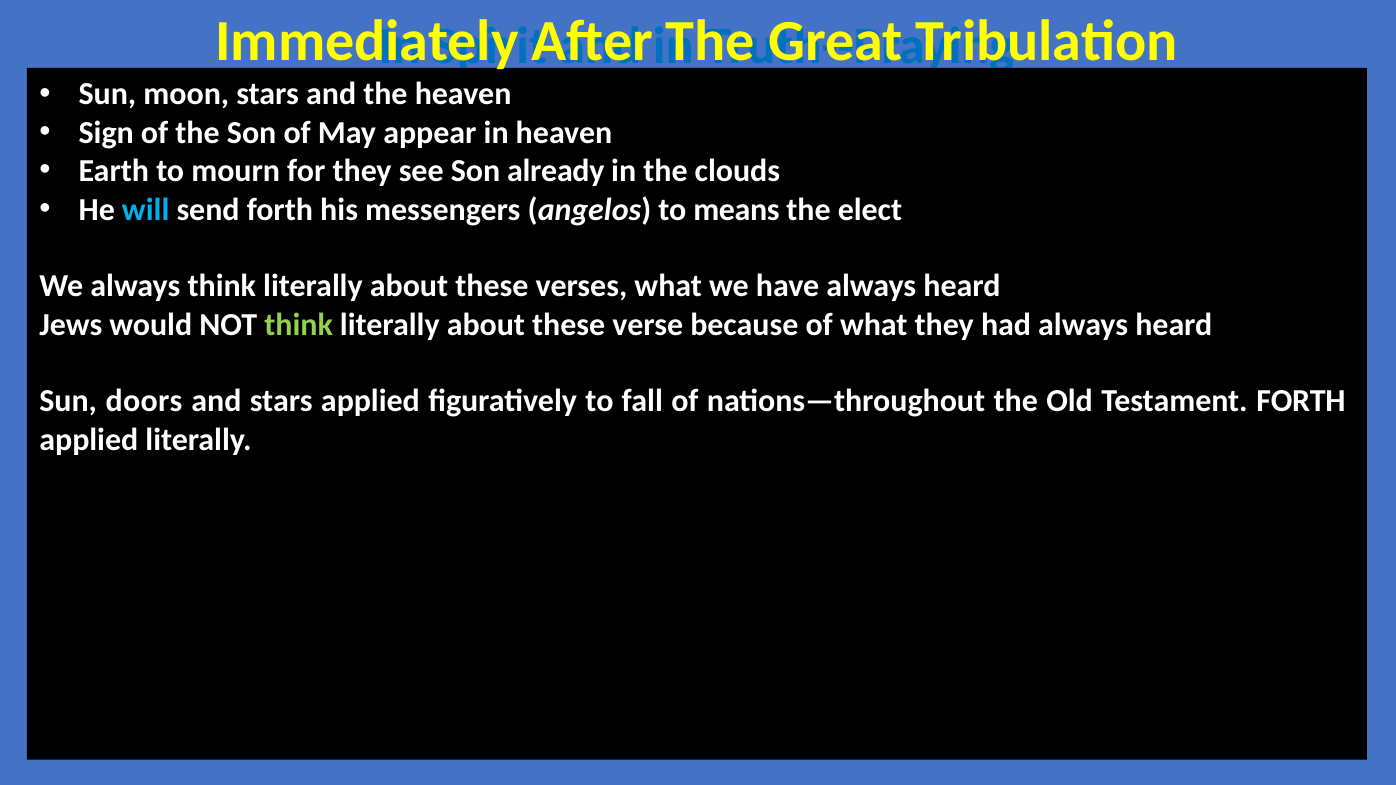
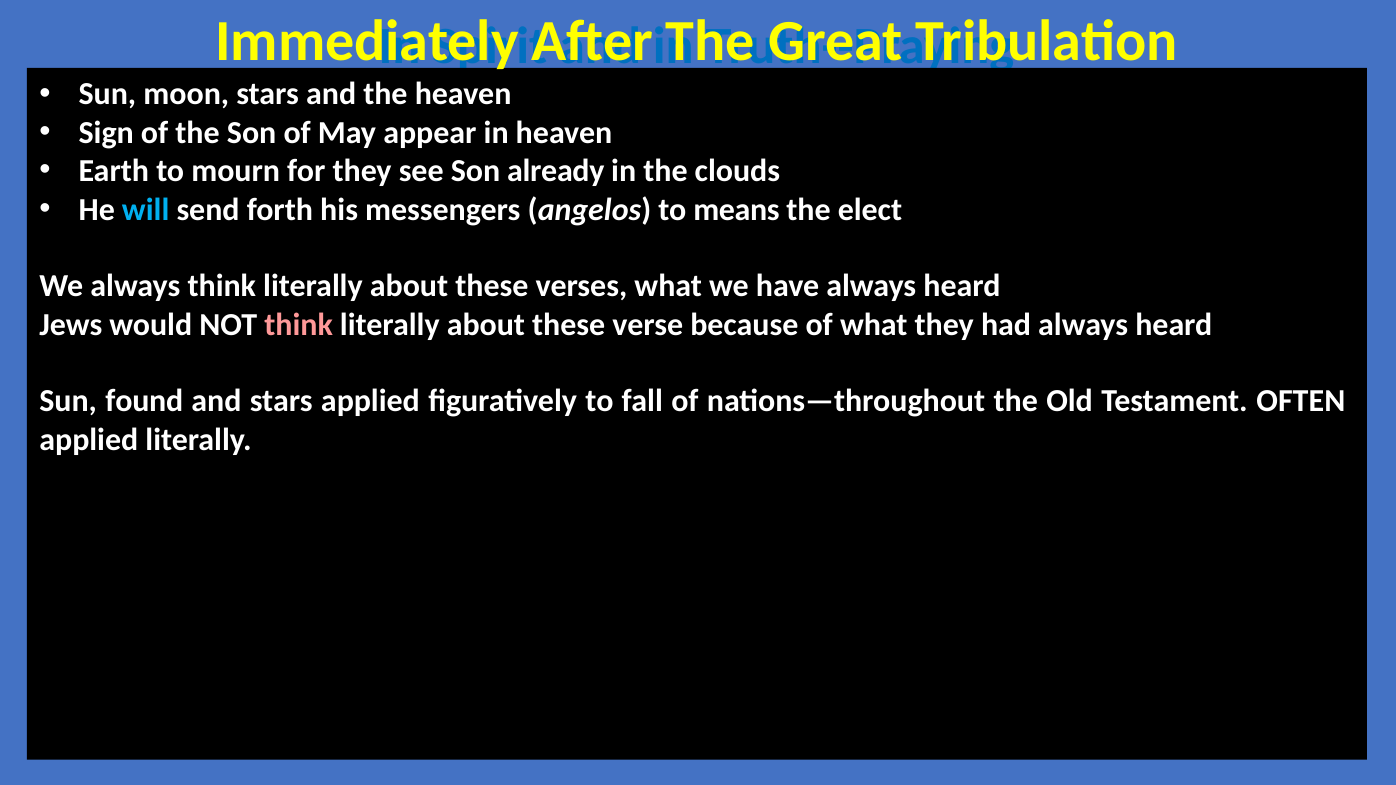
think at (299, 325) colour: light green -> pink
doors: doors -> found
Testament FORTH: FORTH -> OFTEN
